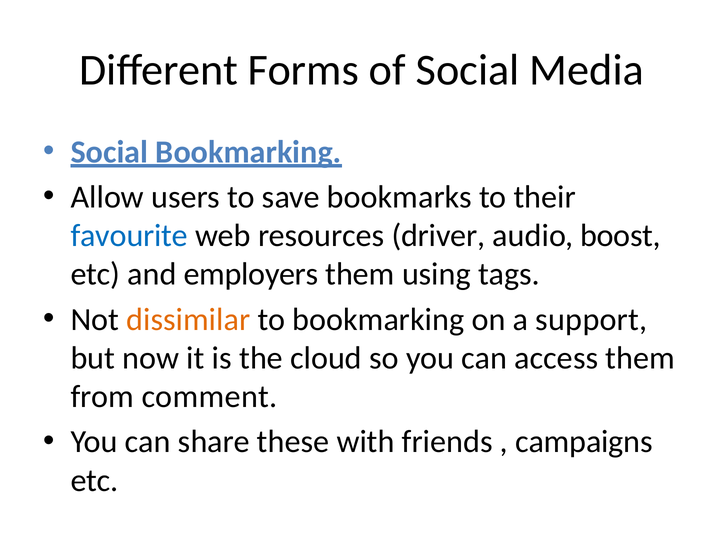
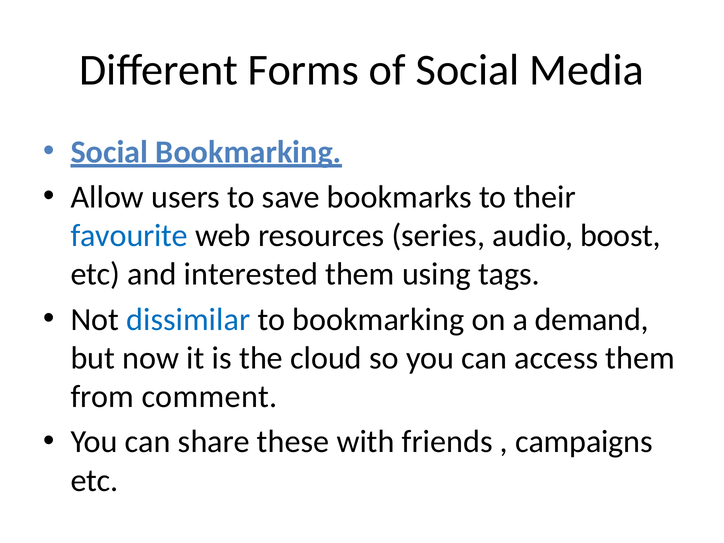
driver: driver -> series
employers: employers -> interested
dissimilar colour: orange -> blue
support: support -> demand
